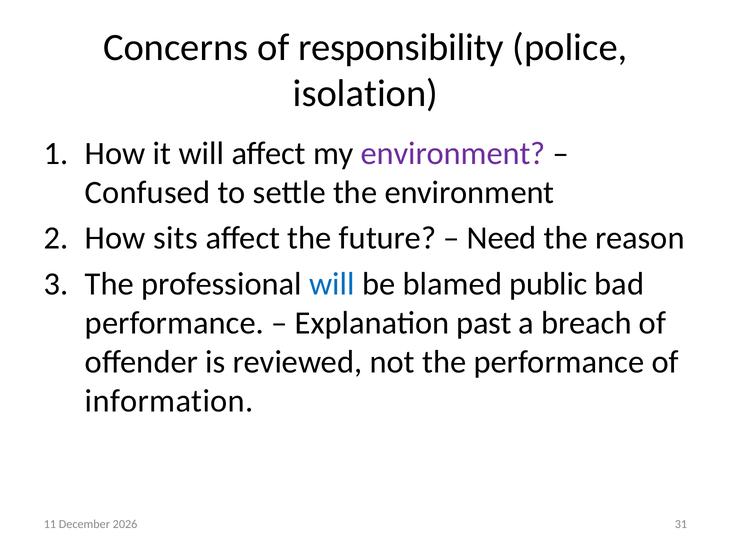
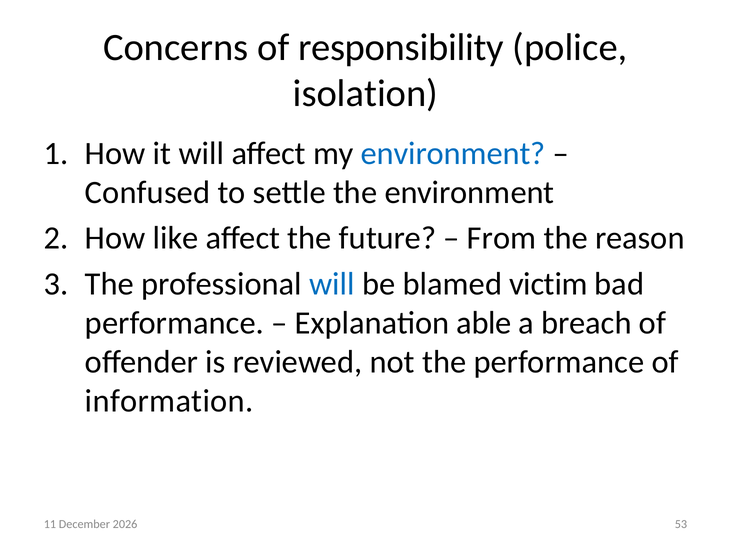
environment at (453, 153) colour: purple -> blue
sits: sits -> like
Need: Need -> From
public: public -> victim
past: past -> able
31: 31 -> 53
